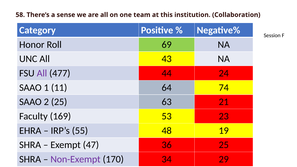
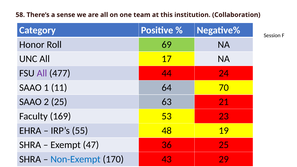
43: 43 -> 17
74: 74 -> 70
Non-Exempt colour: purple -> blue
34: 34 -> 43
